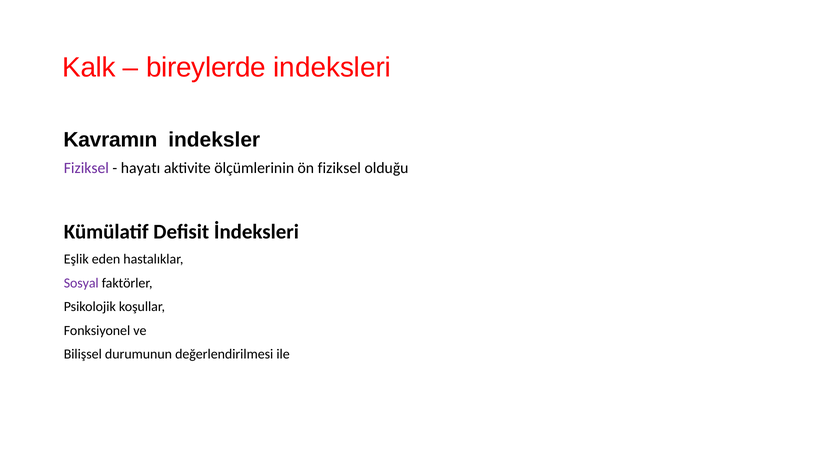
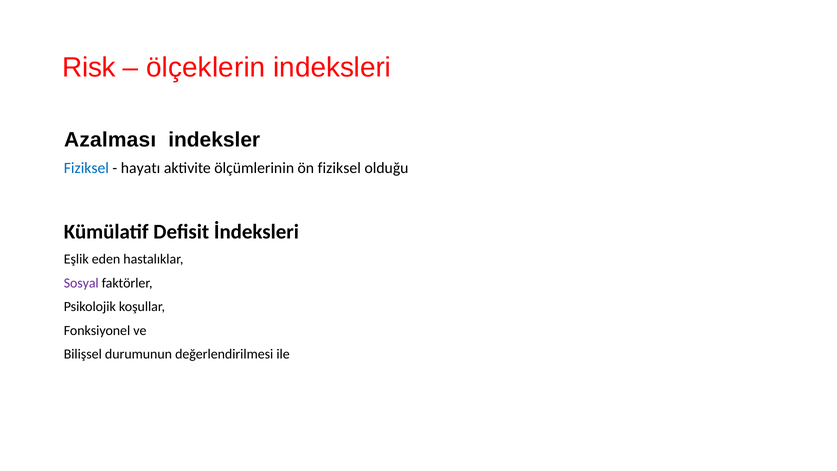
Kalk: Kalk -> Risk
bireylerde: bireylerde -> ölçeklerin
Kavramın: Kavramın -> Azalması
Fiziksel at (86, 168) colour: purple -> blue
